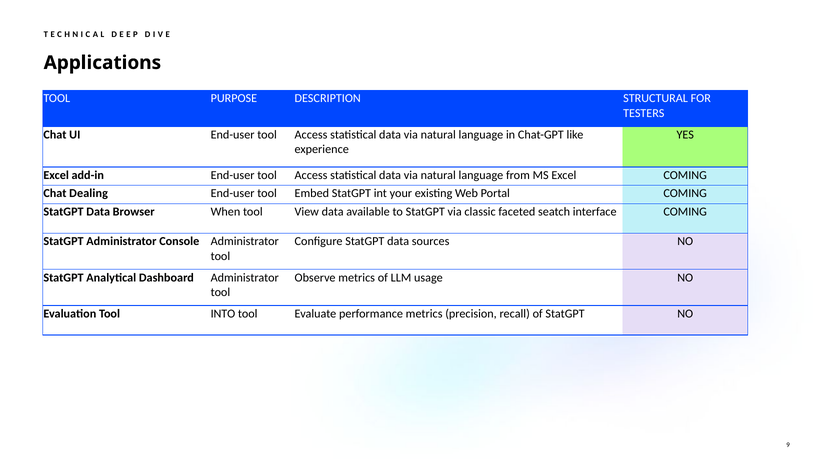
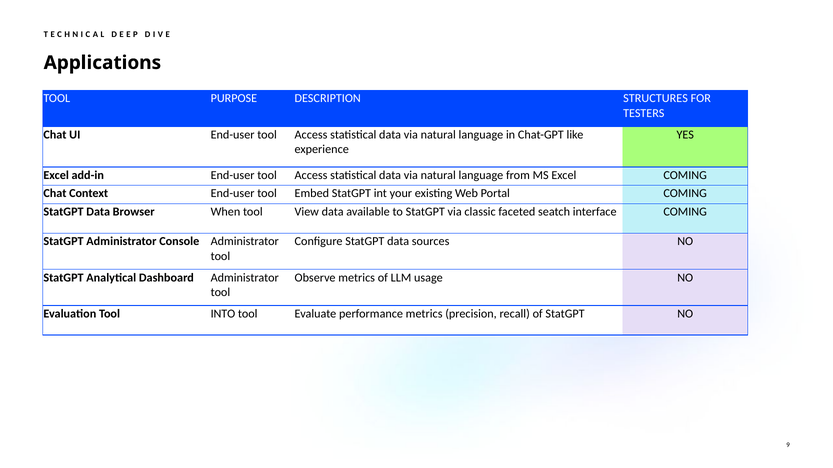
STRUCTURAL: STRUCTURAL -> STRUCTURES
Dealing: Dealing -> Context
